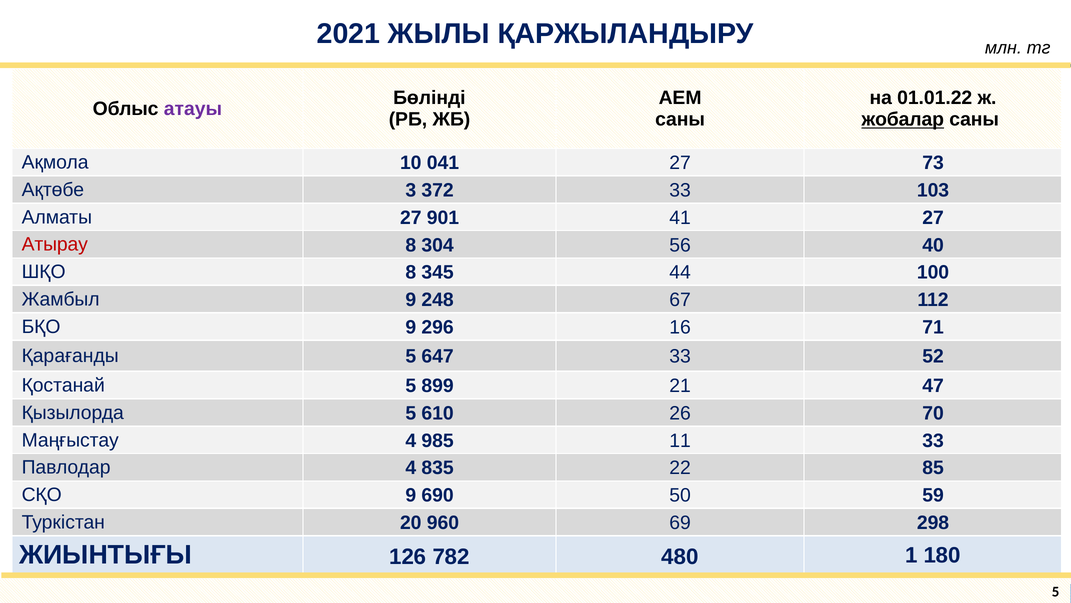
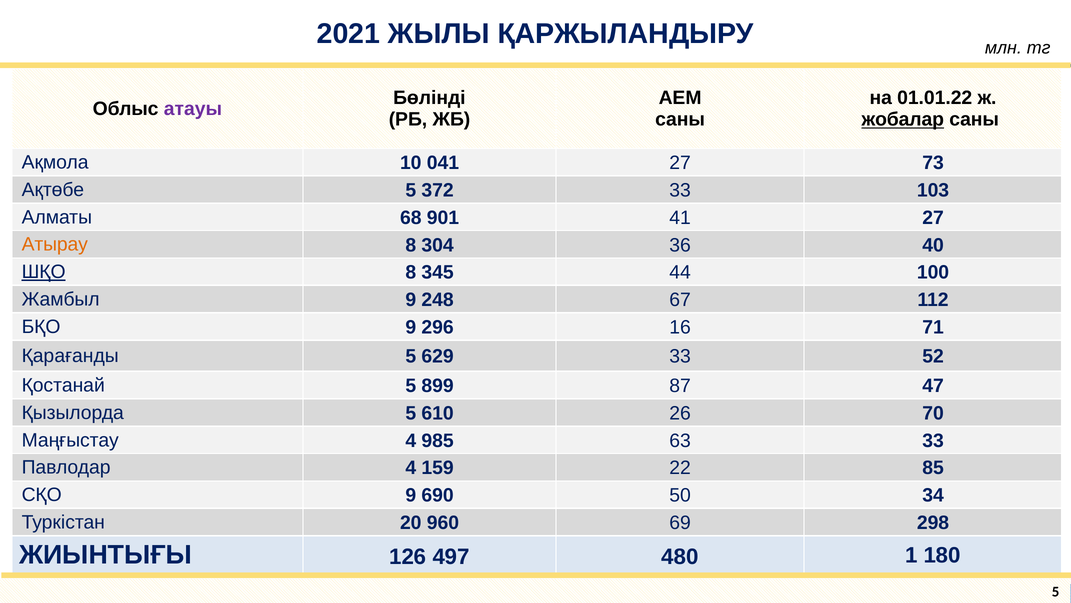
Ақтөбе 3: 3 -> 5
Алматы 27: 27 -> 68
Атырау colour: red -> orange
56: 56 -> 36
ШҚО underline: none -> present
647: 647 -> 629
21: 21 -> 87
11: 11 -> 63
835: 835 -> 159
59: 59 -> 34
782: 782 -> 497
